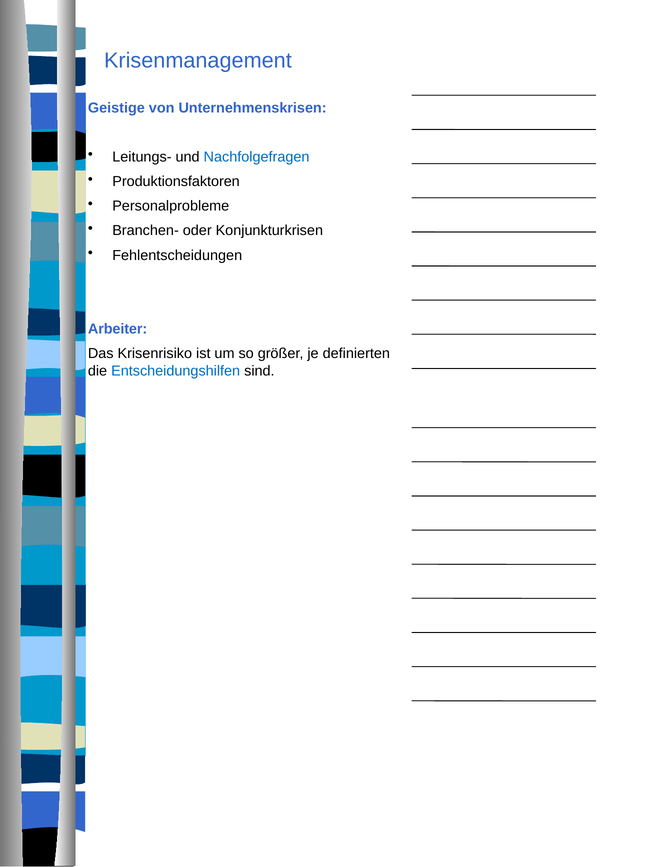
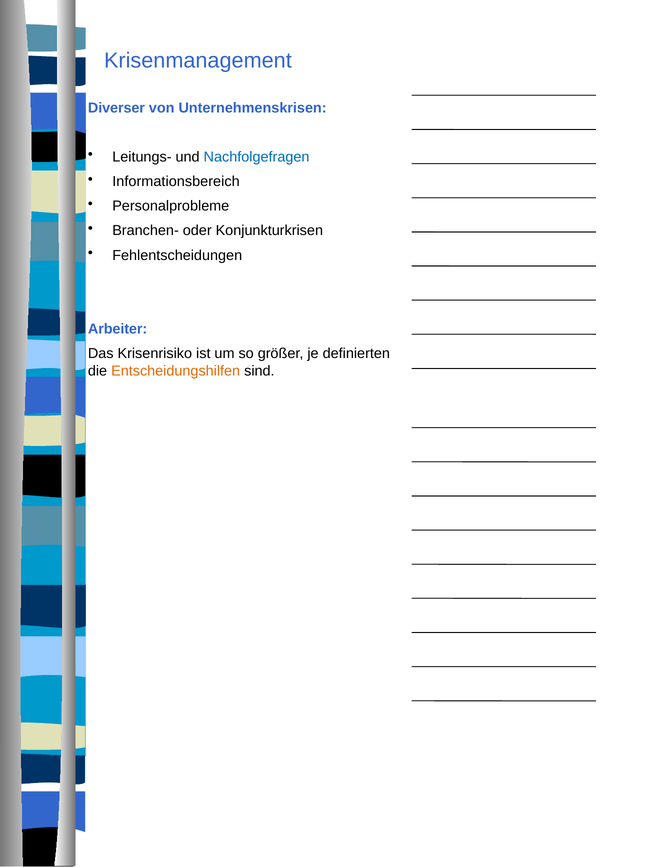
Geistige: Geistige -> Diverser
Produktionsfaktoren: Produktionsfaktoren -> Informationsbereich
Entscheidungshilfen colour: blue -> orange
